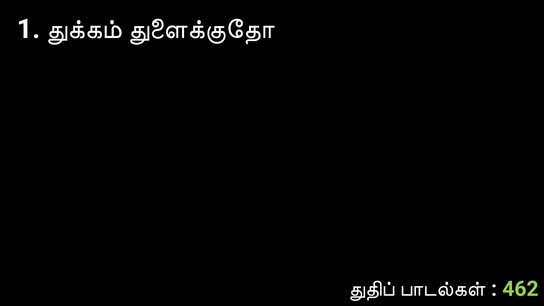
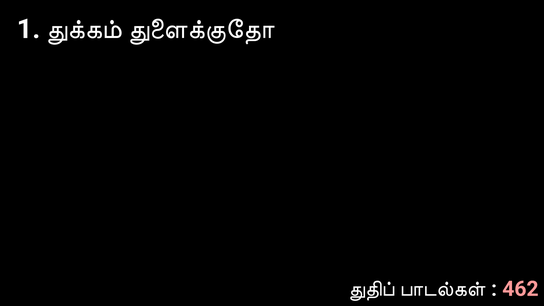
462 colour: light green -> pink
